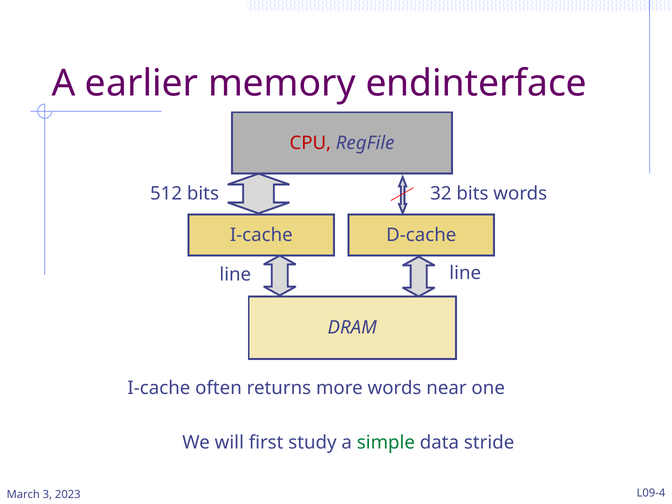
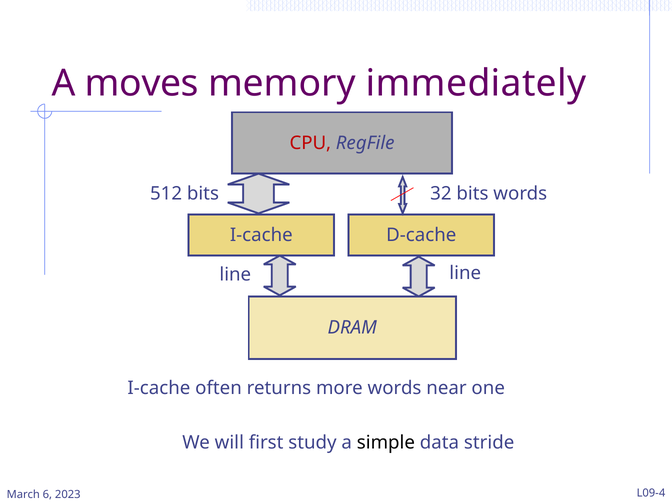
earlier: earlier -> moves
endinterface: endinterface -> immediately
simple colour: green -> black
3: 3 -> 6
